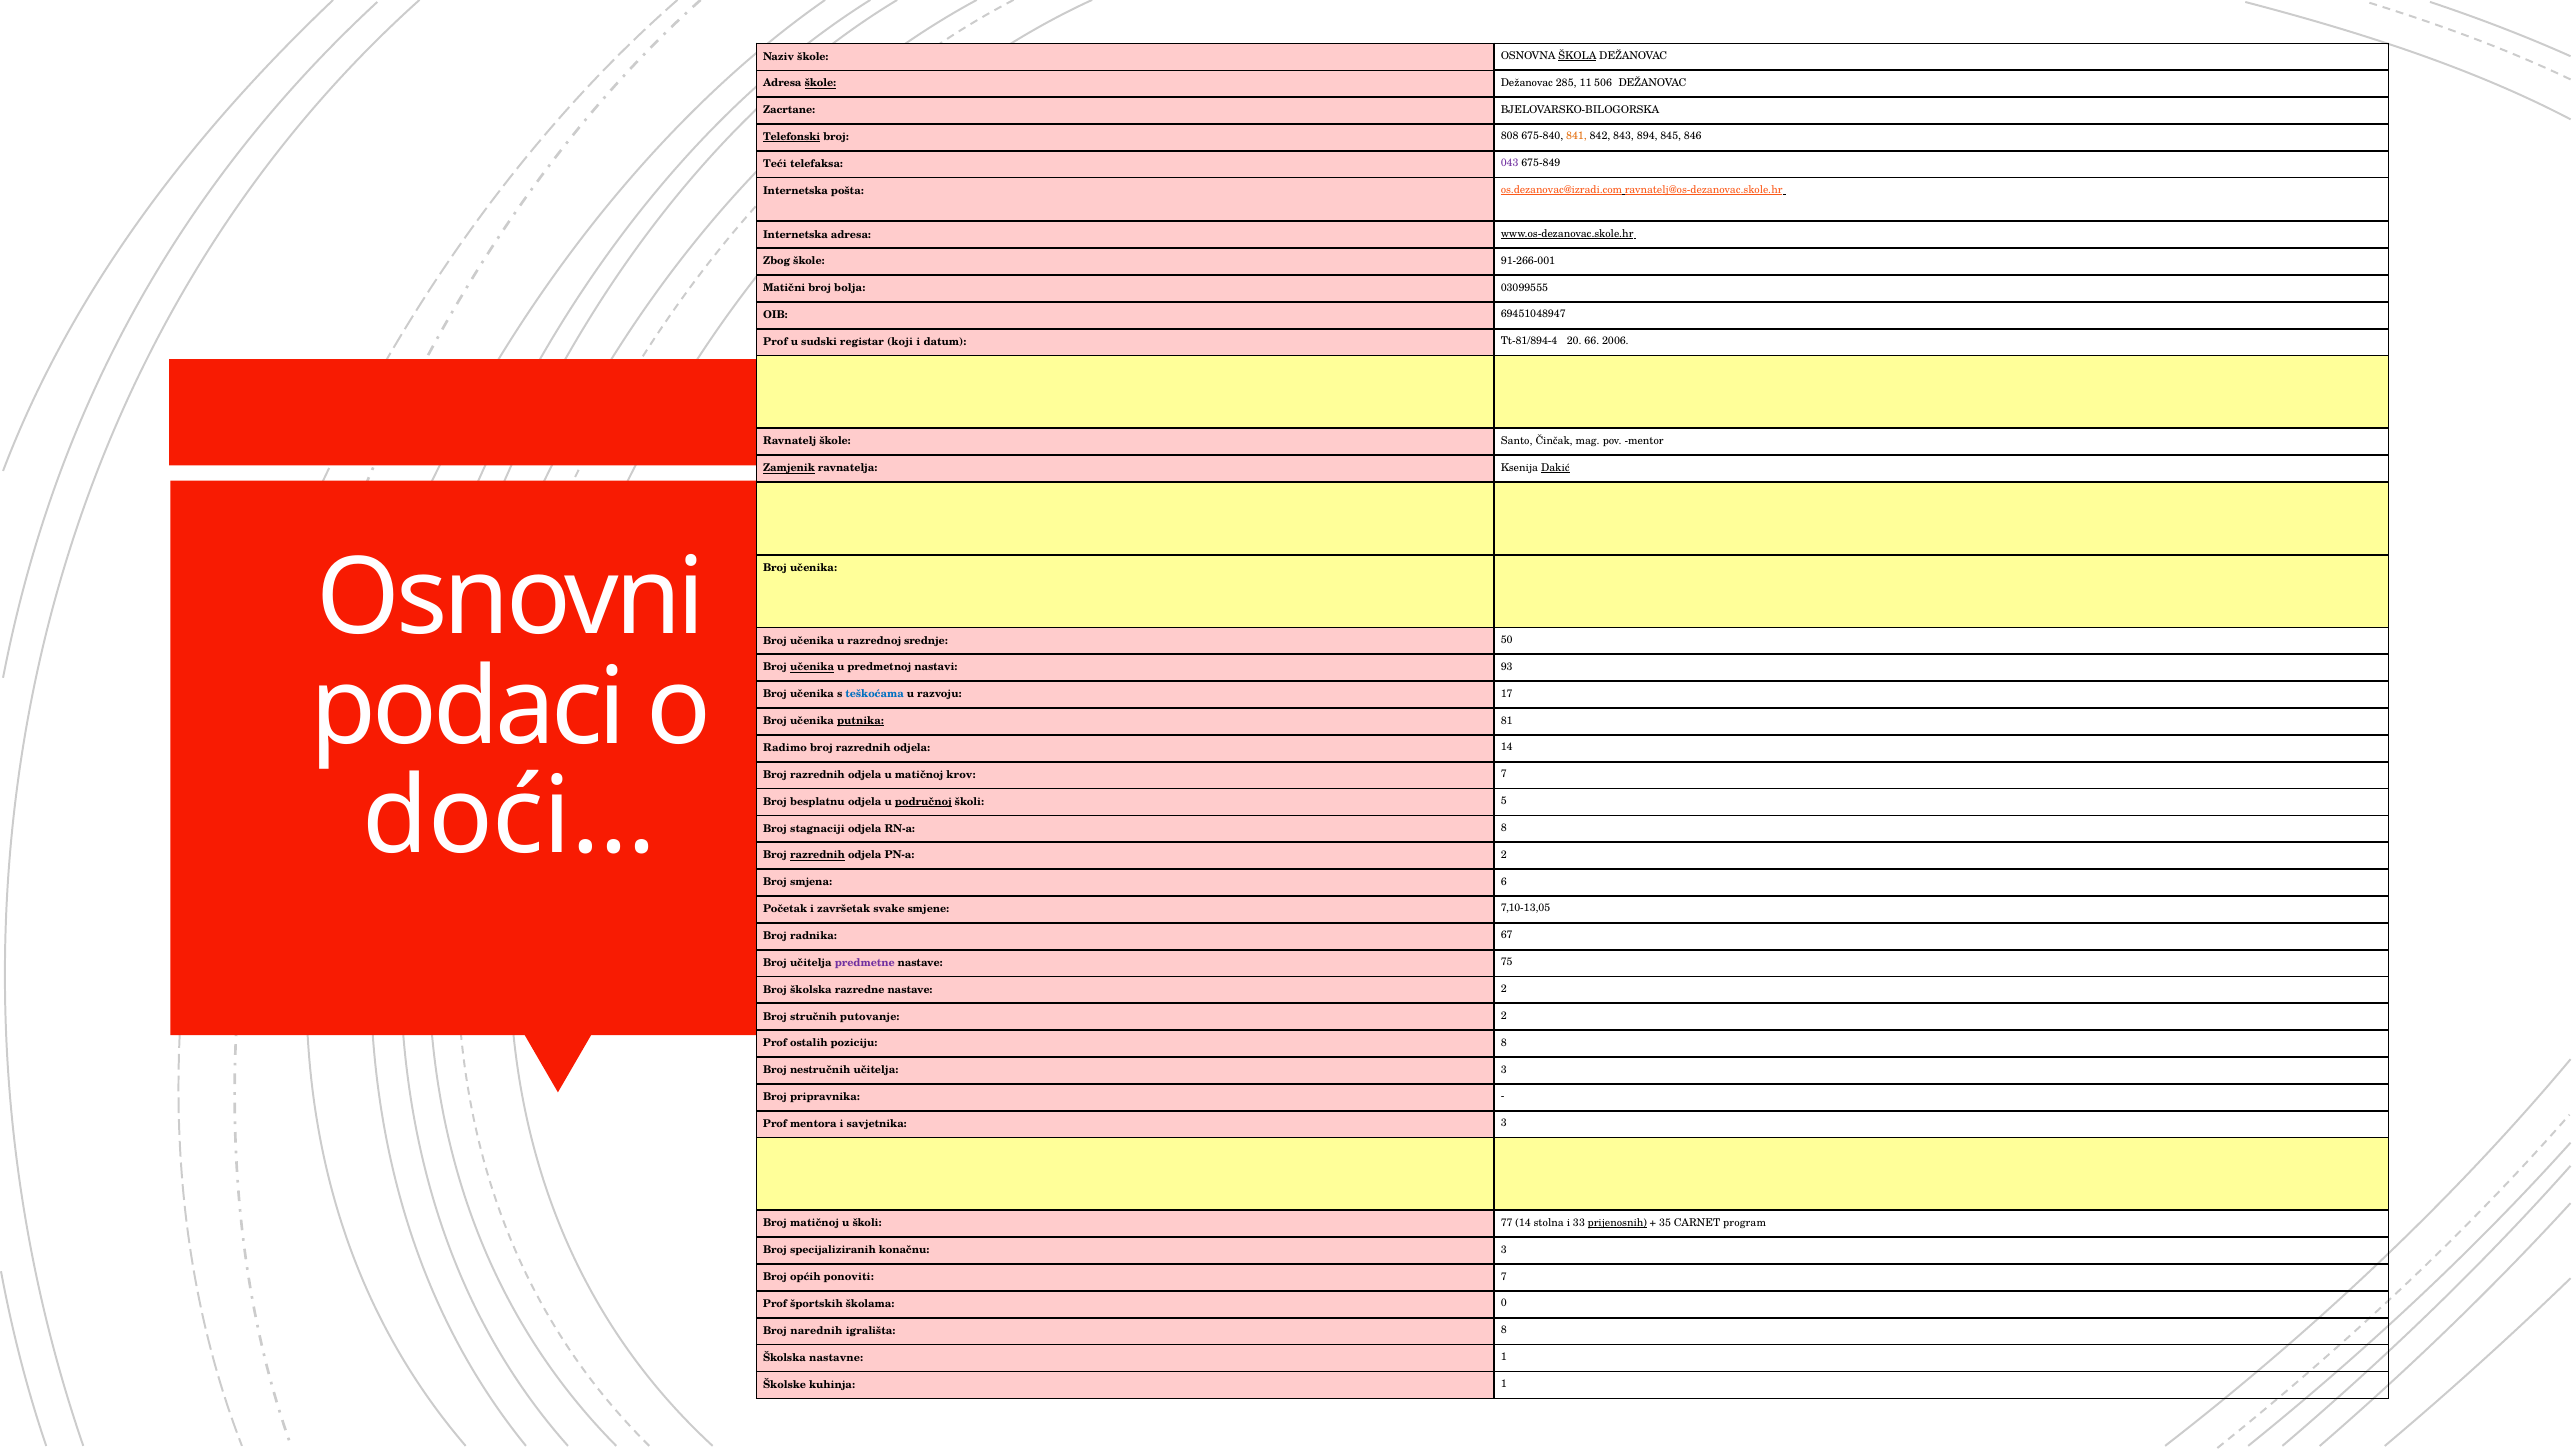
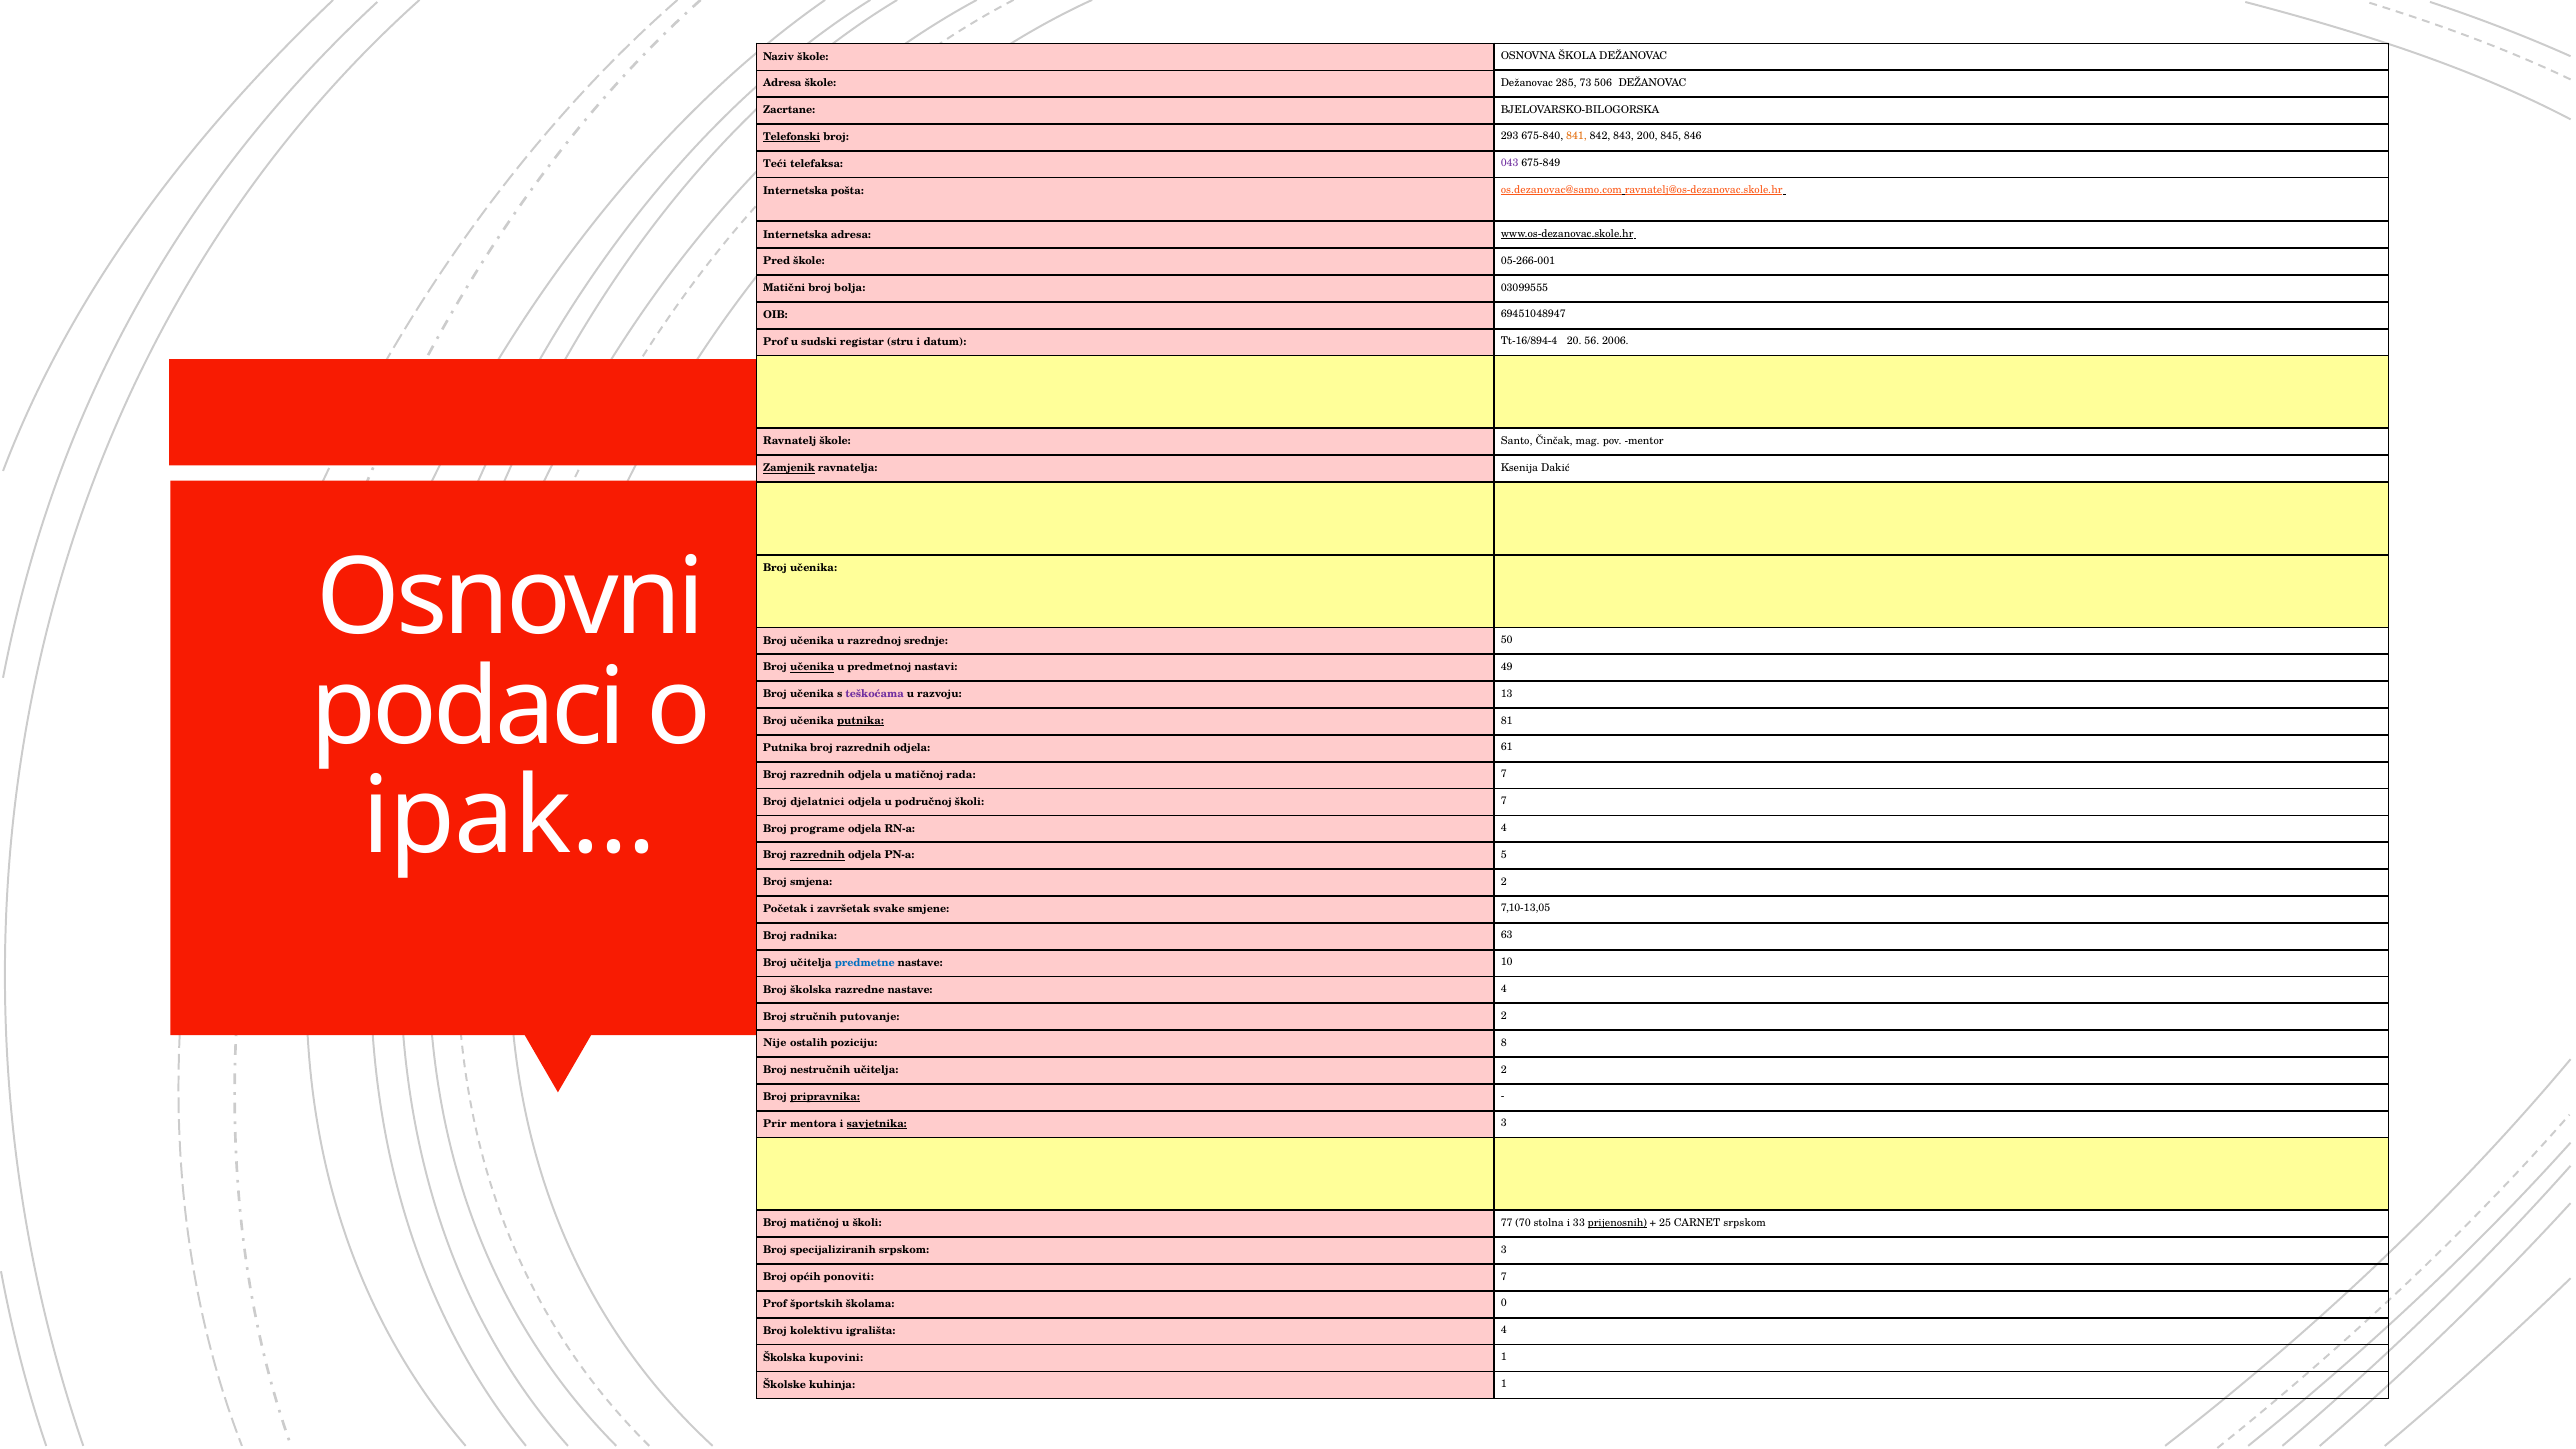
ŠKOLA underline: present -> none
škole at (820, 83) underline: present -> none
11: 11 -> 73
808: 808 -> 293
894: 894 -> 200
os.dezanovac@izradi.com: os.dezanovac@izradi.com -> os.dezanovac@samo.com
Zbog: Zbog -> Pred
91-266-001: 91-266-001 -> 05-266-001
koji: koji -> stru
Tt-81/894-4: Tt-81/894-4 -> Tt-16/894-4
66: 66 -> 56
Dakić underline: present -> none
93: 93 -> 49
teškoćama colour: blue -> purple
17: 17 -> 13
Radimo at (785, 748): Radimo -> Putnika
odjela 14: 14 -> 61
krov: krov -> rada
doći…: doći… -> ipak…
besplatnu: besplatnu -> djelatnici
područnoj underline: present -> none
školi 5: 5 -> 7
stagnaciji: stagnaciji -> programe
RN-a 8: 8 -> 4
PN-a 2: 2 -> 5
smjena 6: 6 -> 2
67: 67 -> 63
predmetne colour: purple -> blue
75: 75 -> 10
nastave 2: 2 -> 4
Prof at (775, 1043): Prof -> Nije
učitelja 3: 3 -> 2
pripravnika underline: none -> present
Prof at (775, 1124): Prof -> Prir
savjetnika underline: none -> present
77 14: 14 -> 70
35: 35 -> 25
CARNET program: program -> srpskom
specijaliziranih konačnu: konačnu -> srpskom
narednih: narednih -> kolektivu
igrališta 8: 8 -> 4
nastavne: nastavne -> kupovini
